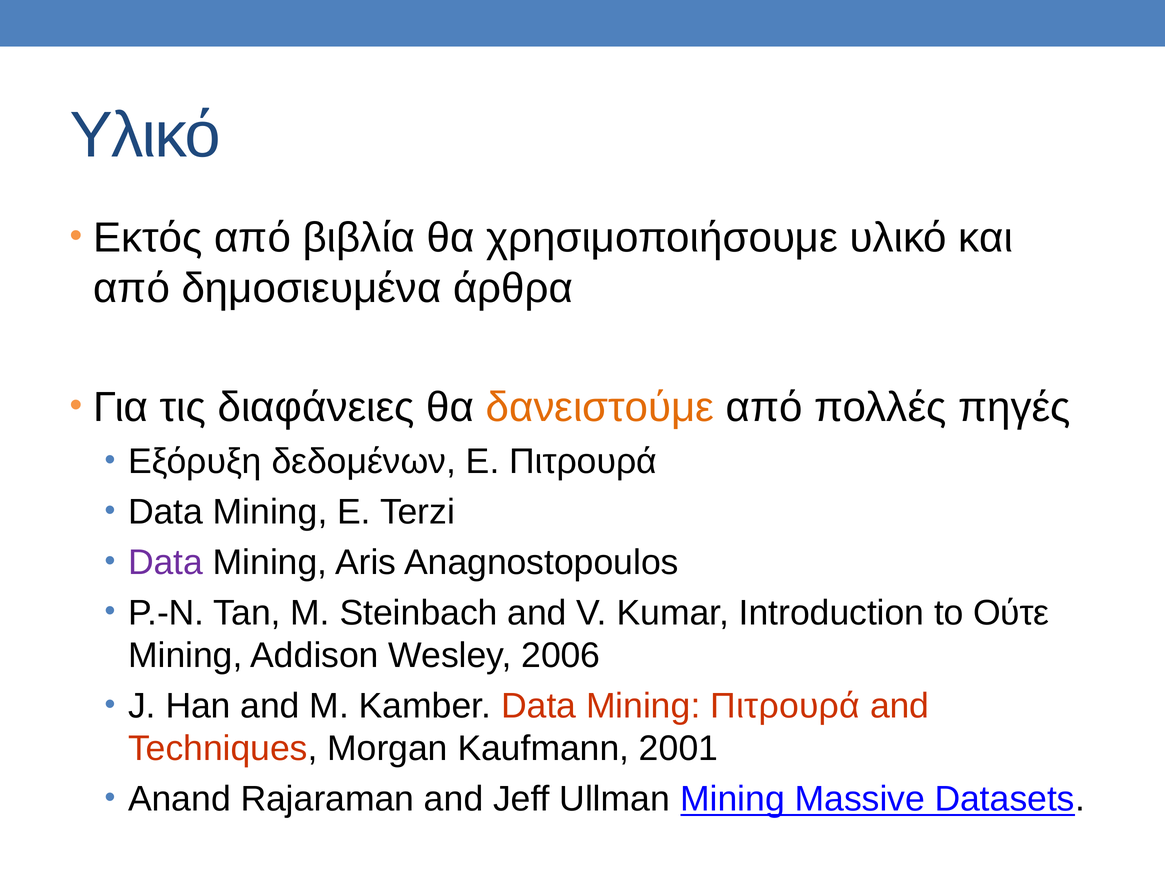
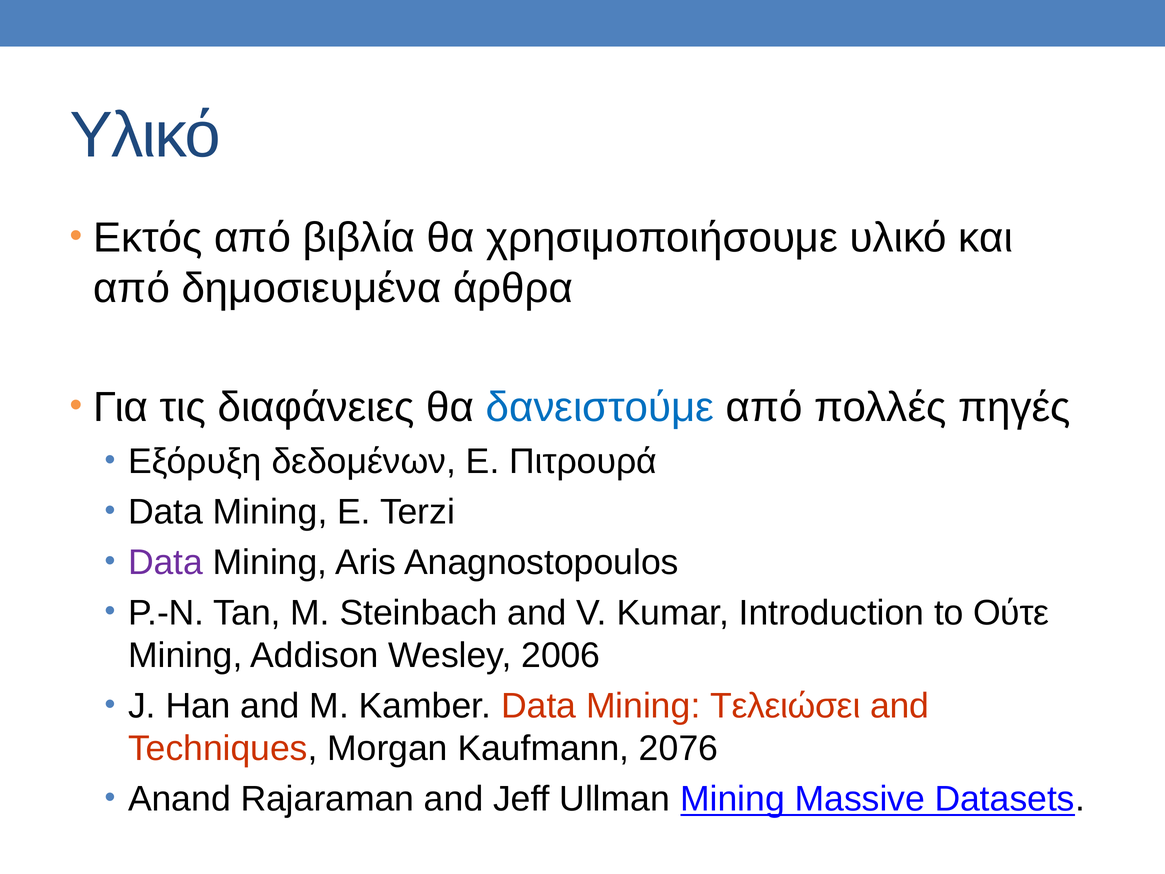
δανειστούμε colour: orange -> blue
Mining Πιτρουρά: Πιτρουρά -> Τελειώσει
2001: 2001 -> 2076
